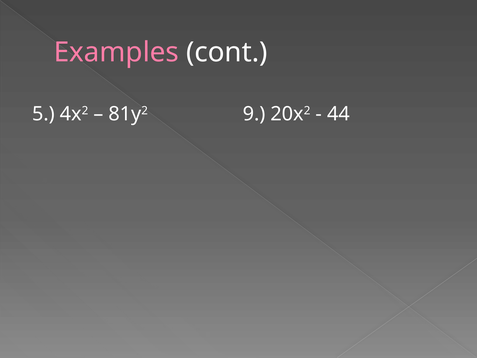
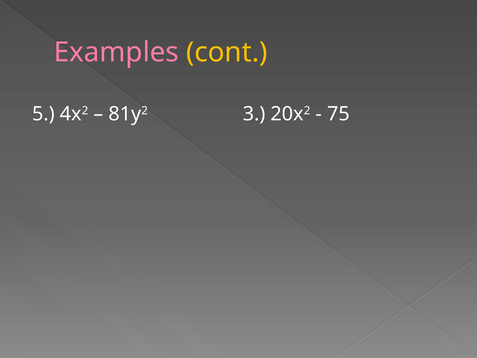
cont colour: white -> yellow
9: 9 -> 3
44: 44 -> 75
